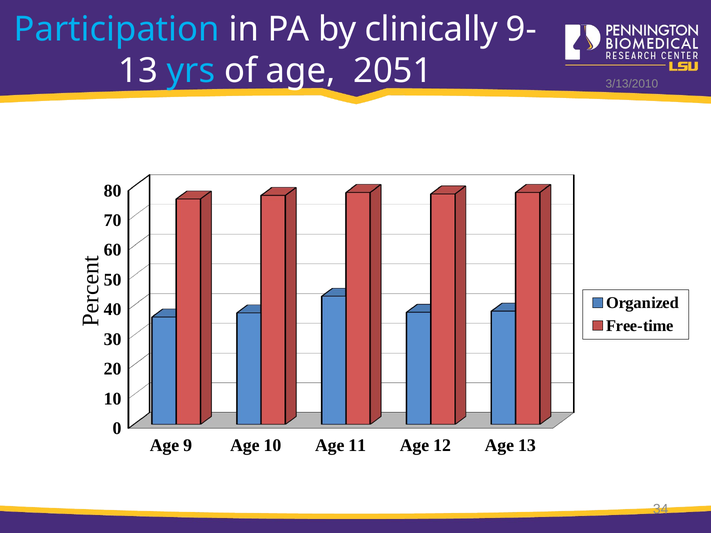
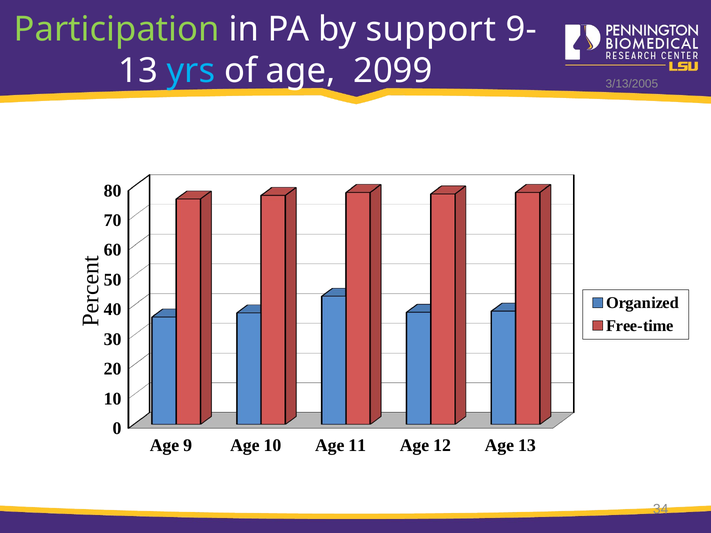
Participation colour: light blue -> light green
clinically: clinically -> support
2051: 2051 -> 2099
3/13/2010: 3/13/2010 -> 3/13/2005
